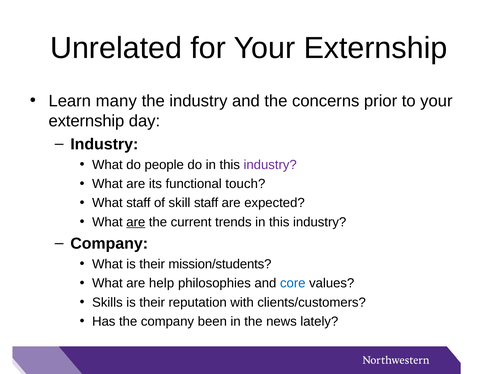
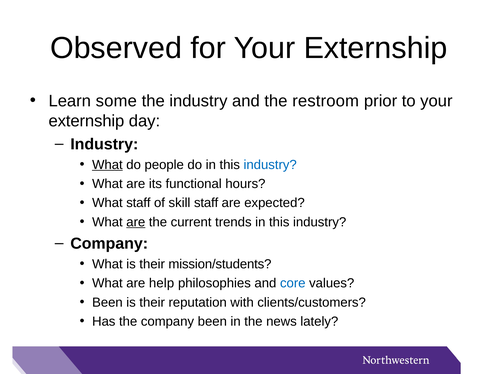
Unrelated: Unrelated -> Observed
many: many -> some
concerns: concerns -> restroom
What at (107, 165) underline: none -> present
industry at (270, 165) colour: purple -> blue
touch: touch -> hours
Skills at (107, 302): Skills -> Been
